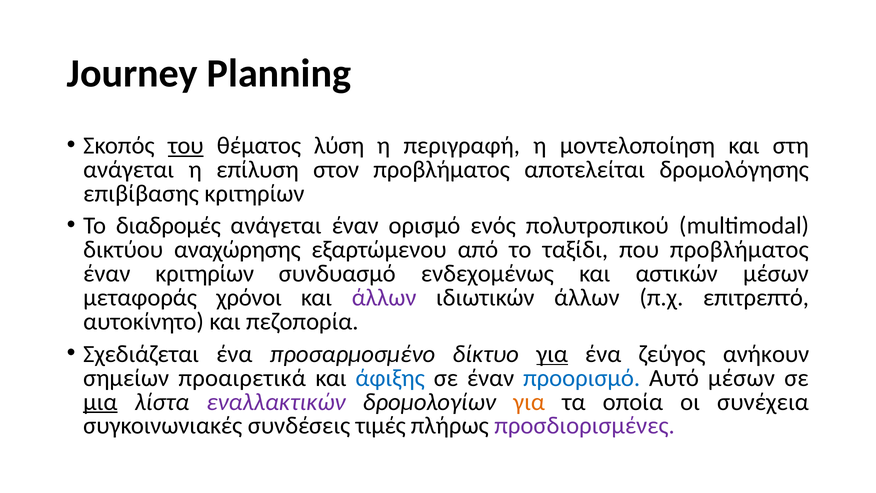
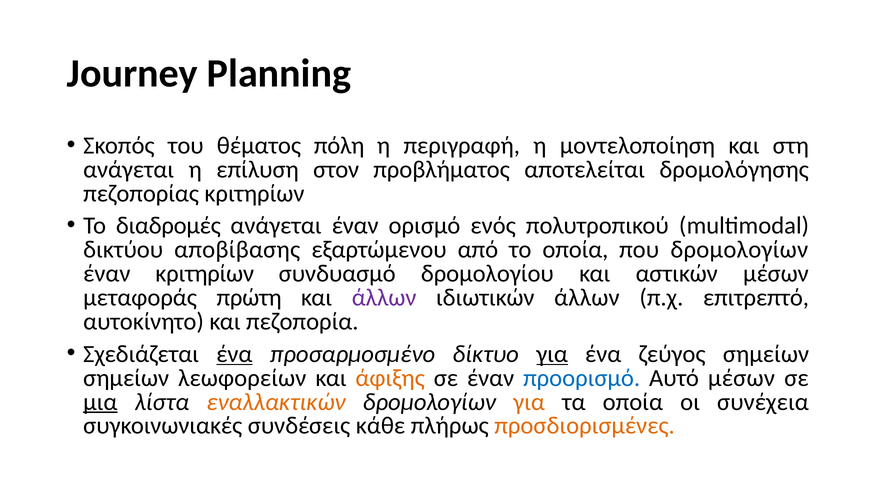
του underline: present -> none
λύση: λύση -> πόλη
επιβίβασης: επιβίβασης -> πεζοπορίας
αναχώρησης: αναχώρησης -> αποβίβασης
το ταξίδι: ταξίδι -> οποία
που προβλήματος: προβλήματος -> δρομολογίων
ενδεχομένως: ενδεχομένως -> δρομολογίου
χρόνοι: χρόνοι -> πρώτη
ένα at (234, 354) underline: none -> present
ζεύγος ανήκουν: ανήκουν -> σημείων
προαιρετικά: προαιρετικά -> λεωφορείων
άφιξης colour: blue -> orange
εναλλακτικών colour: purple -> orange
τιμές: τιμές -> κάθε
προσδιορισμένες colour: purple -> orange
